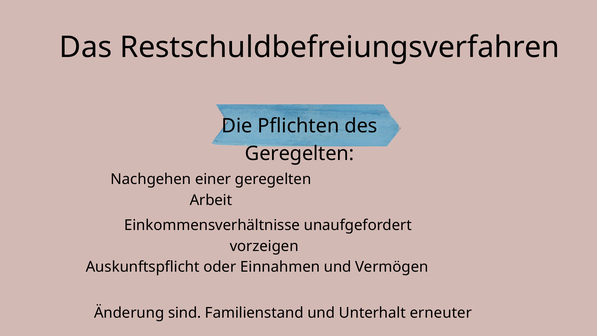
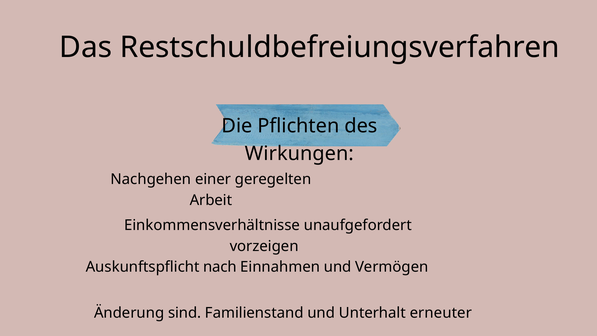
Geregelten at (300, 154): Geregelten -> Wirkungen
oder: oder -> nach
